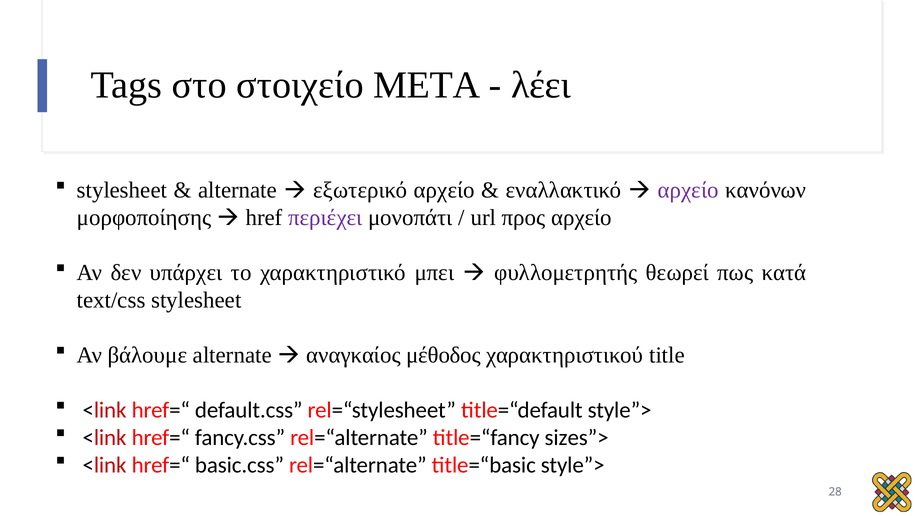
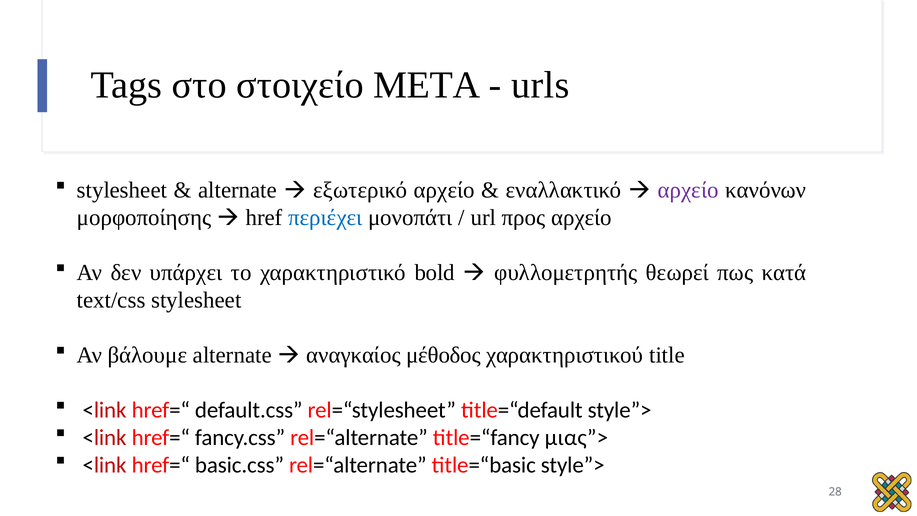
λέει: λέει -> urls
περιέχει colour: purple -> blue
μπει: μπει -> bold
sizes”>: sizes”> -> μιας”>
